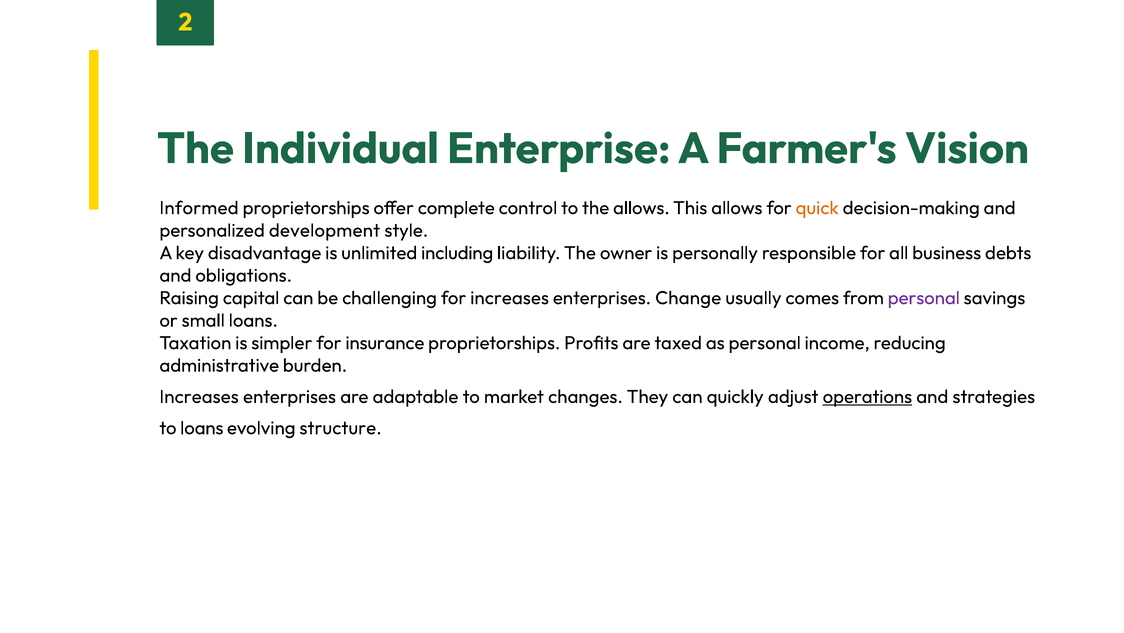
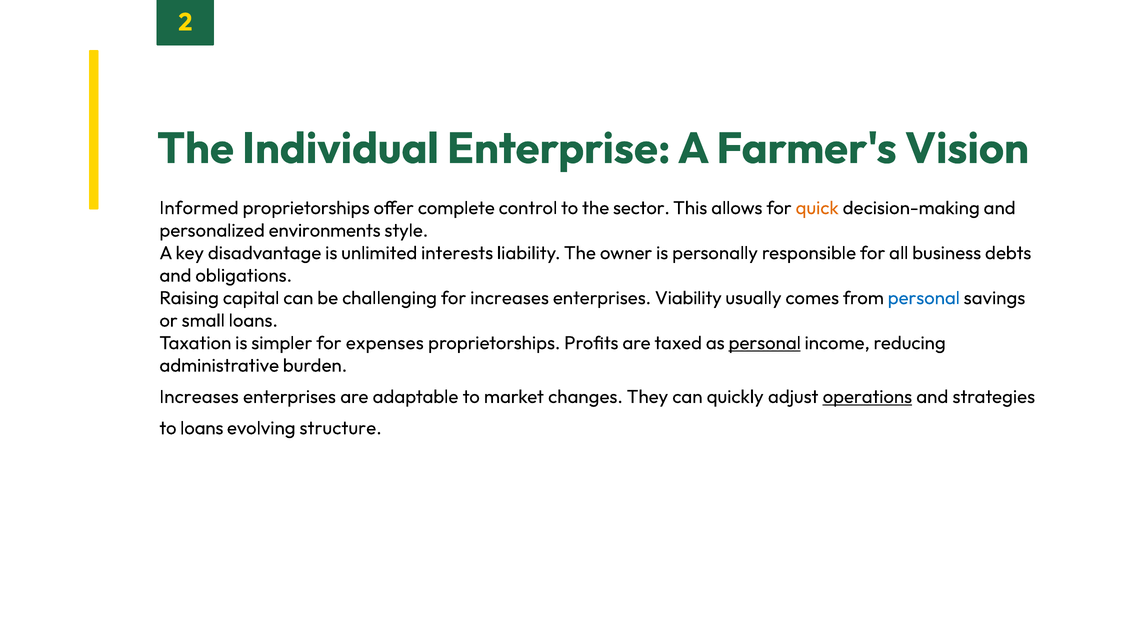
the allows: allows -> sector
development: development -> environments
including: including -> interests
Change: Change -> Viability
personal at (924, 298) colour: purple -> blue
insurance: insurance -> expenses
personal at (765, 343) underline: none -> present
